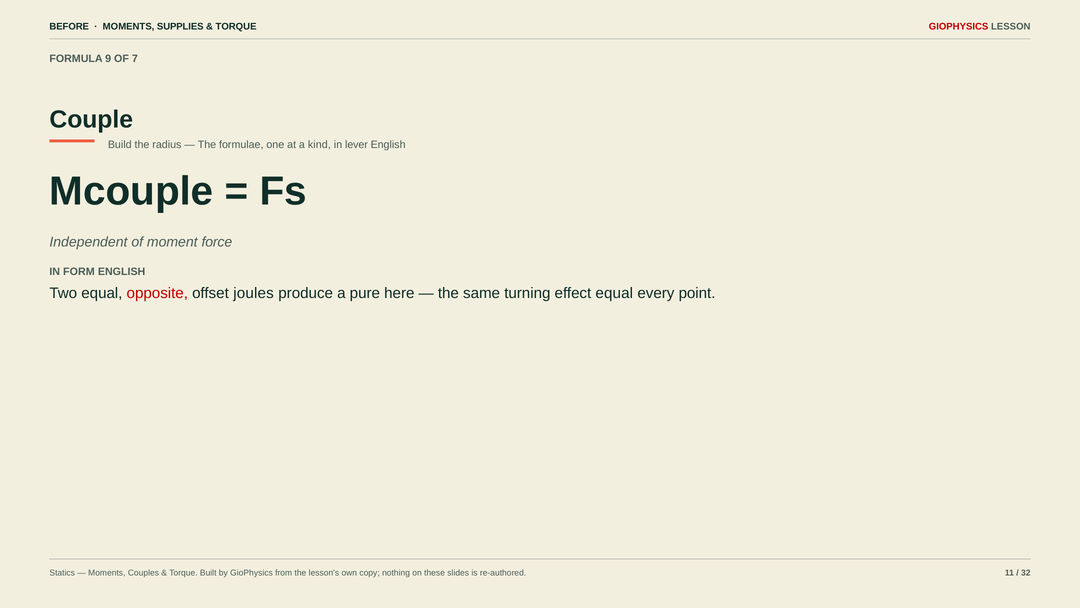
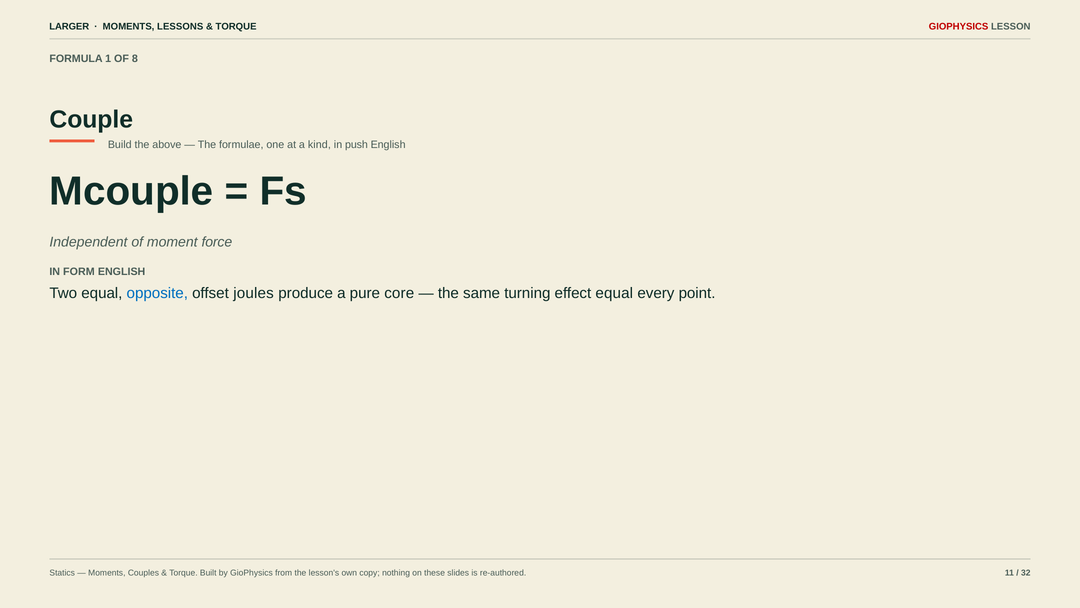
BEFORE: BEFORE -> LARGER
SUPPLIES: SUPPLIES -> LESSONS
9: 9 -> 1
7: 7 -> 8
radius: radius -> above
lever: lever -> push
opposite colour: red -> blue
here: here -> core
